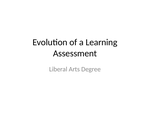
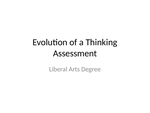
Learning: Learning -> Thinking
